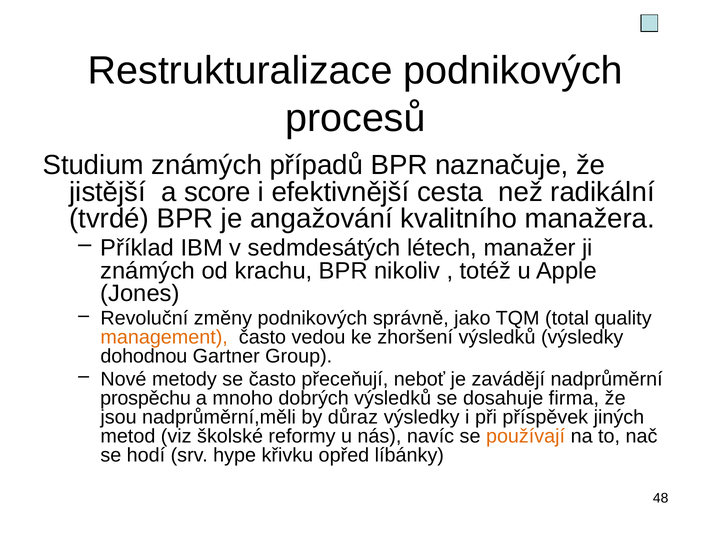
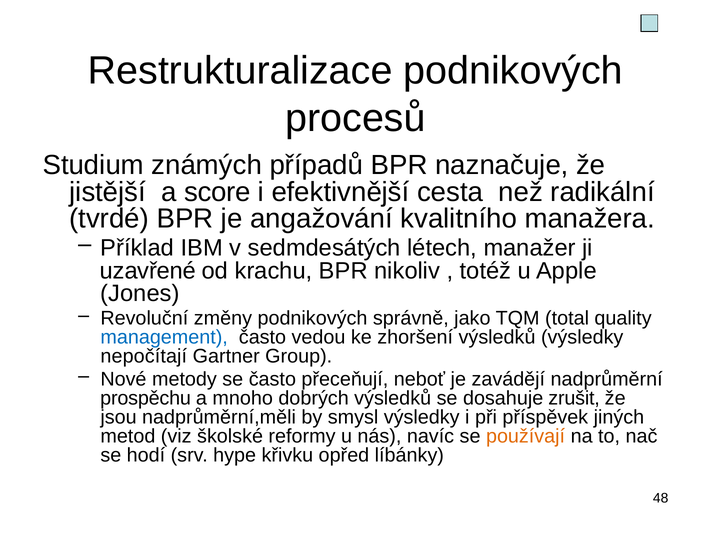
známých at (148, 271): známých -> uzavřené
management colour: orange -> blue
dohodnou: dohodnou -> nepočítají
firma: firma -> zrušit
důraz: důraz -> smysl
